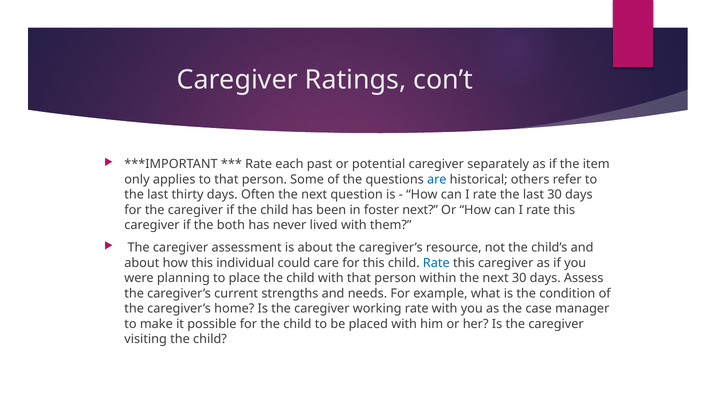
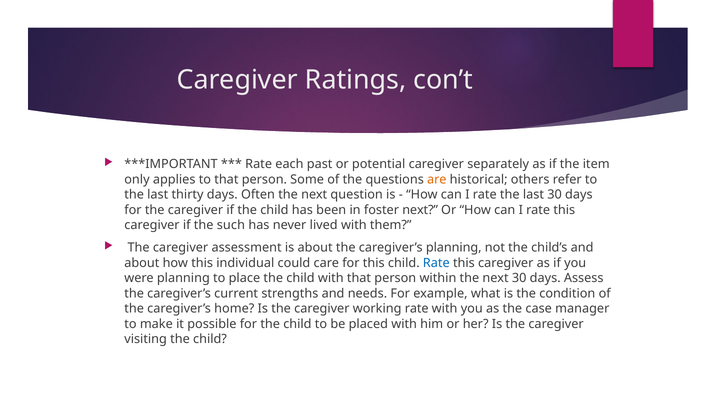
are colour: blue -> orange
both: both -> such
caregiver’s resource: resource -> planning
